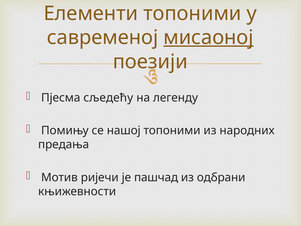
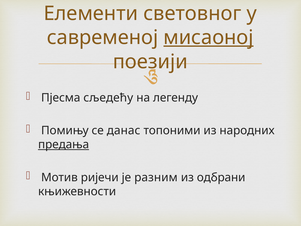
Елементи топоними: топоними -> световног
нашој: нашој -> данас
предања underline: none -> present
пашчад: пашчад -> разним
